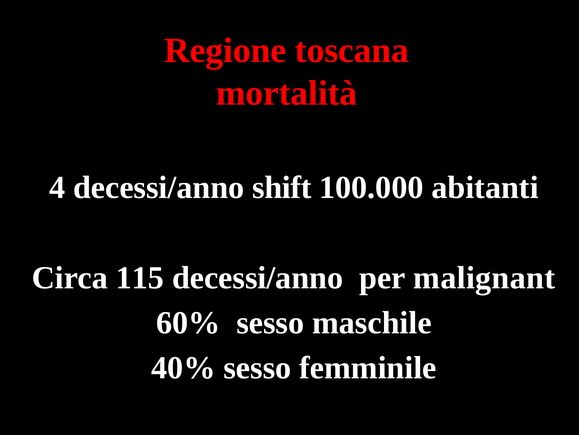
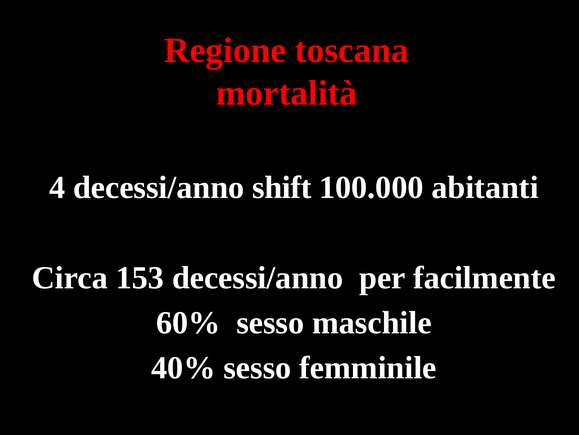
115: 115 -> 153
malignant: malignant -> facilmente
